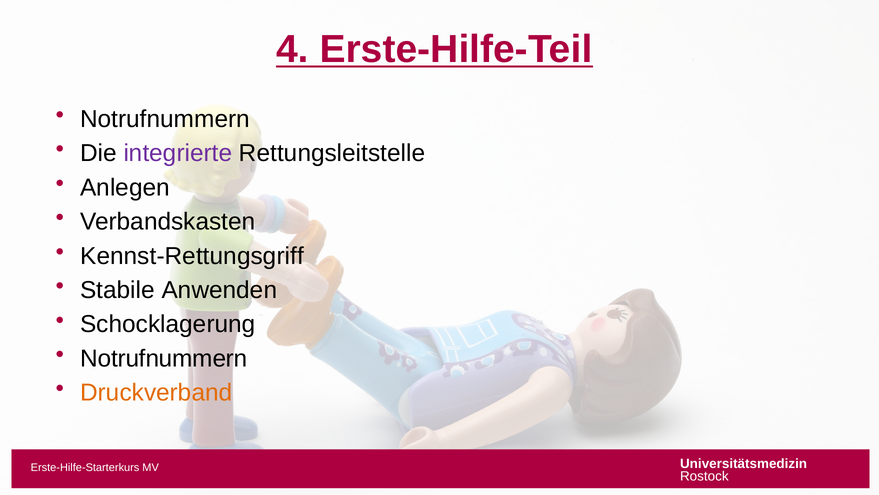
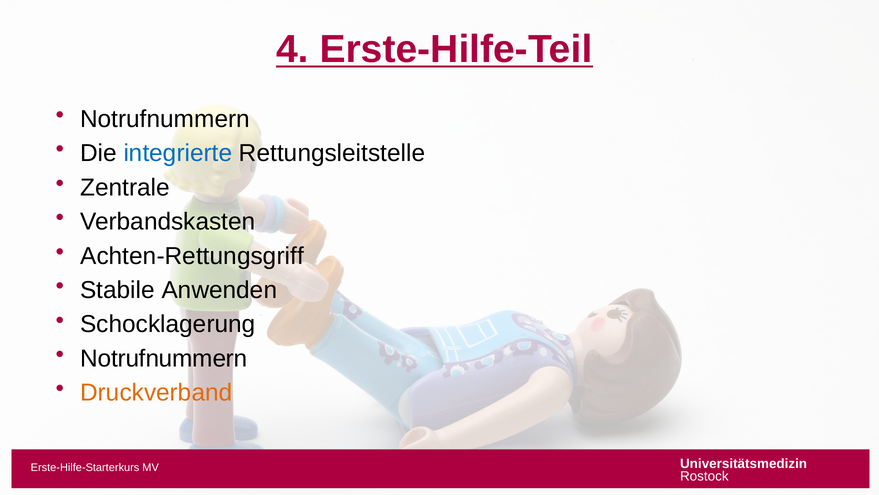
integrierte colour: purple -> blue
Anlegen: Anlegen -> Zentrale
Kennst-Rettungsgriff: Kennst-Rettungsgriff -> Achten-Rettungsgriff
